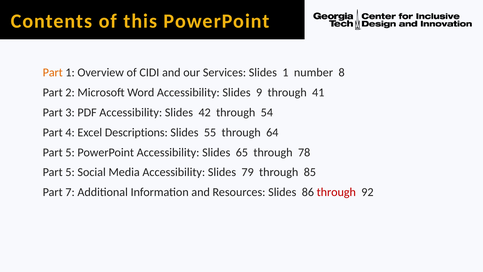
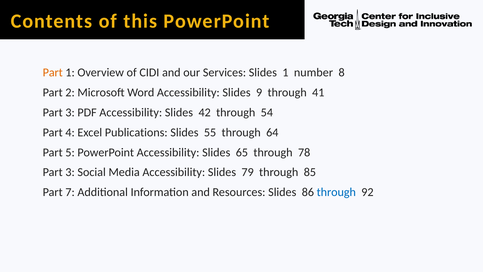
Descriptions: Descriptions -> Publications
5 at (70, 172): 5 -> 3
through at (336, 192) colour: red -> blue
